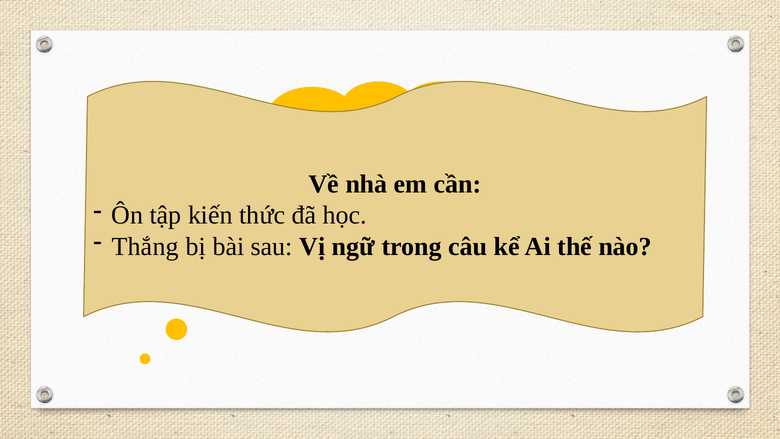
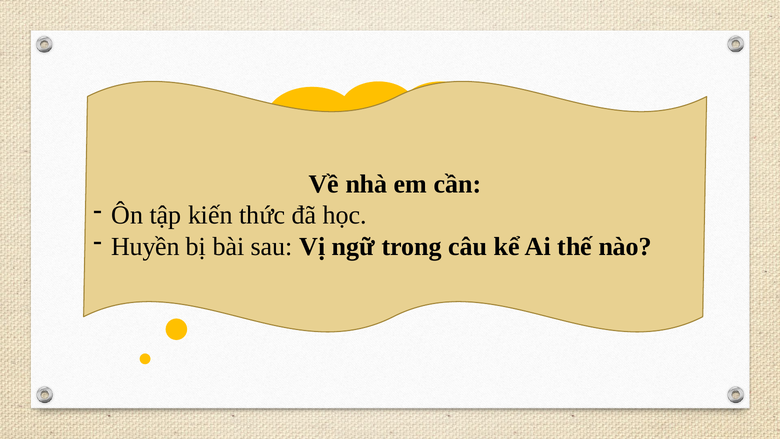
Thắng: Thắng -> Huyền
